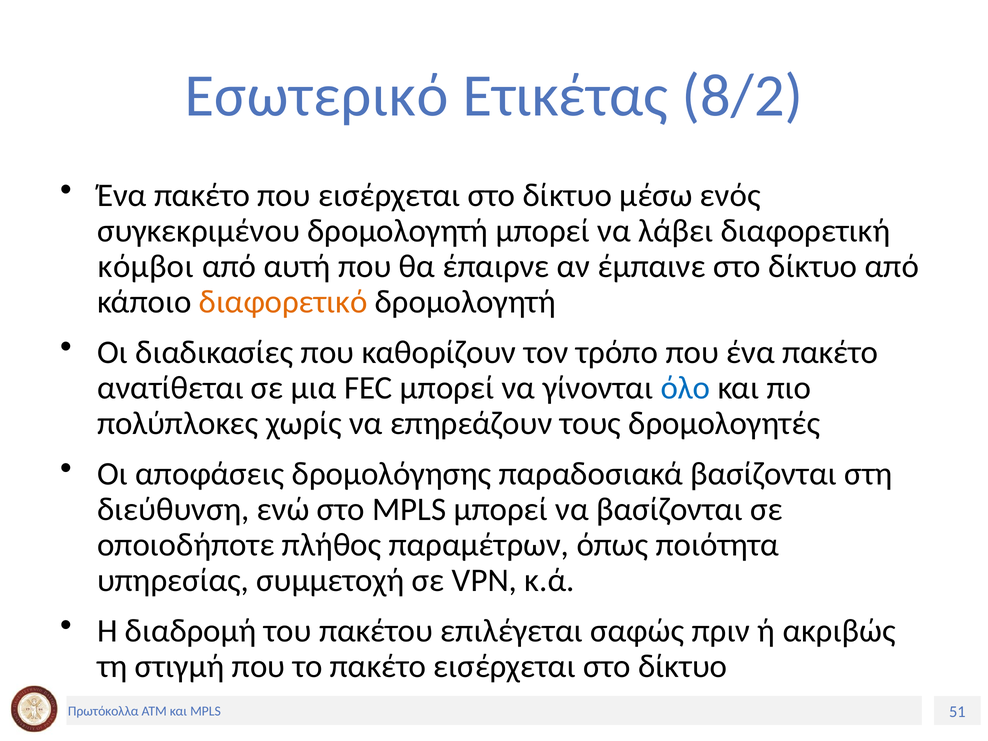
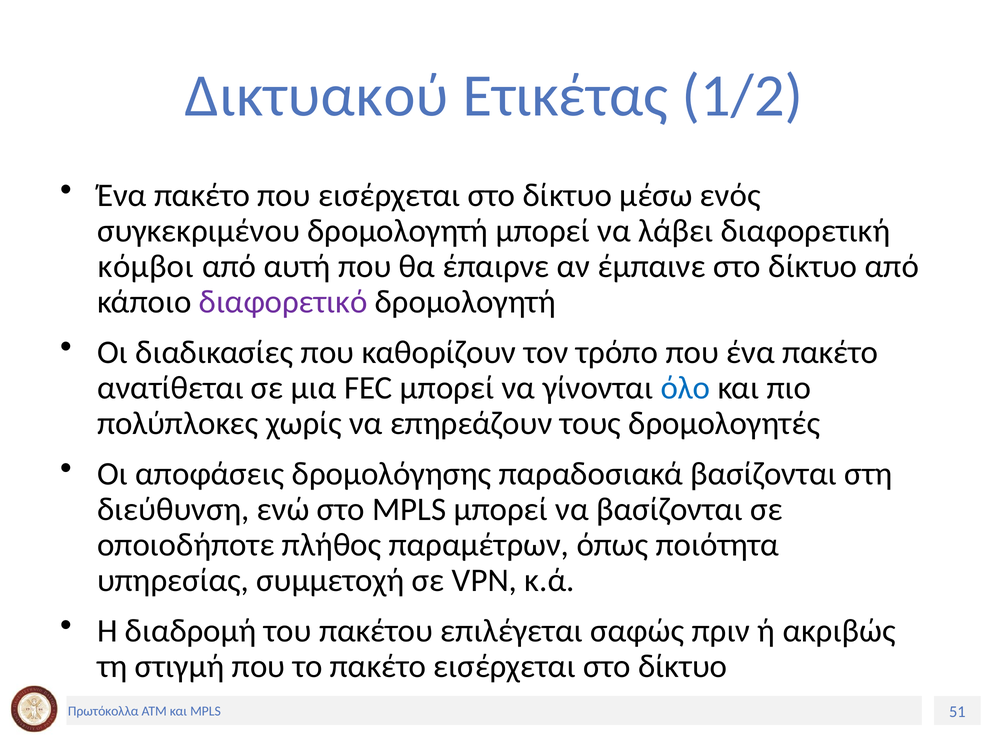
Εσωτερικό: Εσωτερικό -> Δικτυακού
8/2: 8/2 -> 1/2
διαφορετικό colour: orange -> purple
